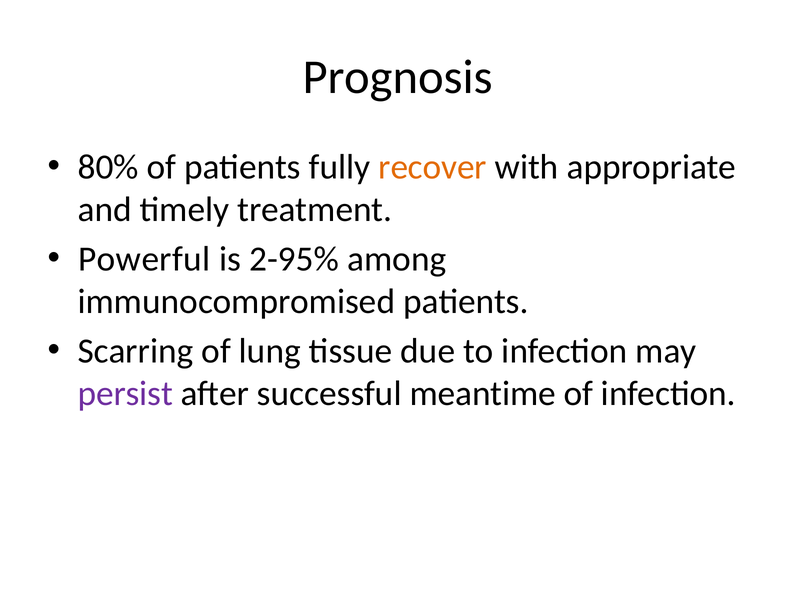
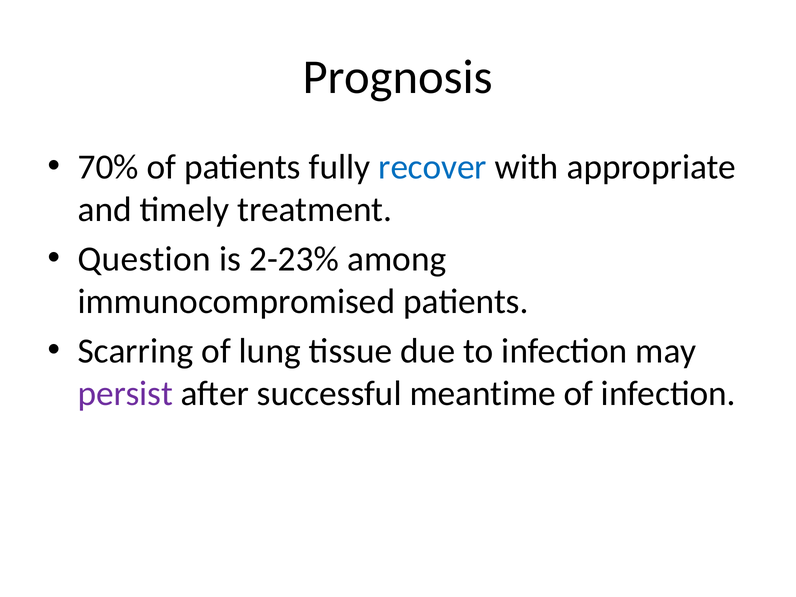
80%: 80% -> 70%
recover colour: orange -> blue
Powerful: Powerful -> Question
2-95%: 2-95% -> 2-23%
